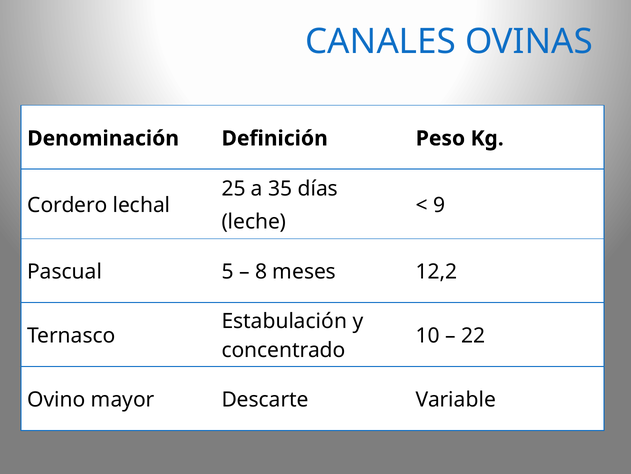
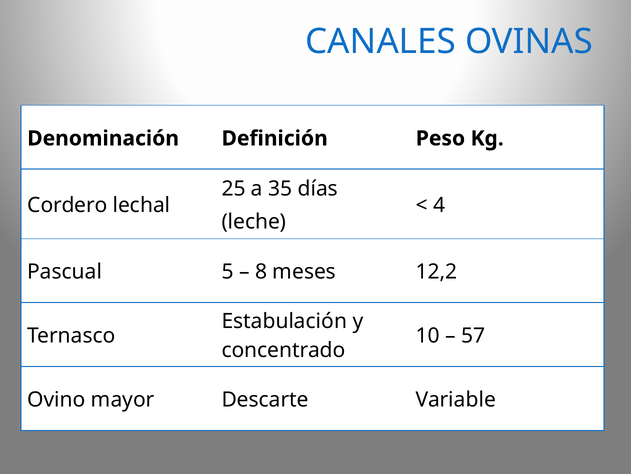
9: 9 -> 4
22: 22 -> 57
